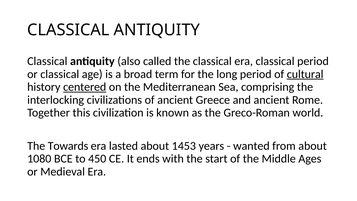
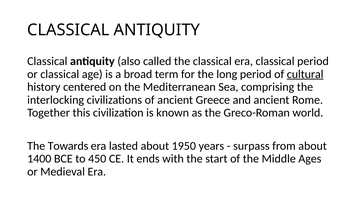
centered underline: present -> none
1453: 1453 -> 1950
wanted: wanted -> surpass
1080: 1080 -> 1400
